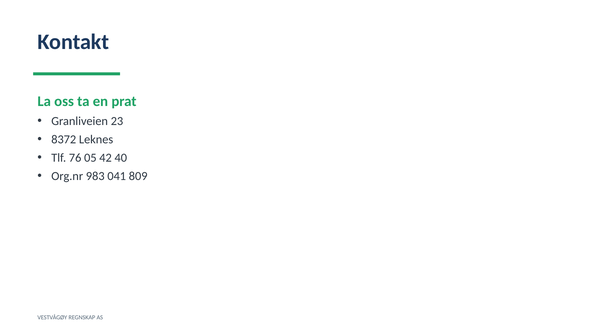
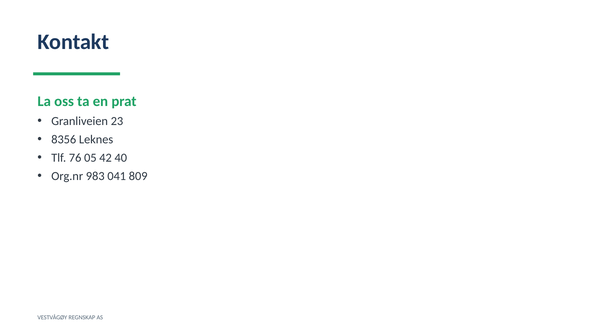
8372: 8372 -> 8356
